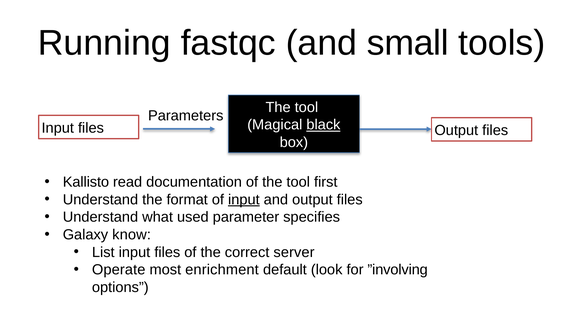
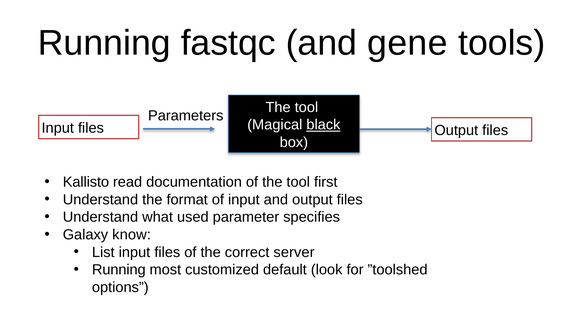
small: small -> gene
input at (244, 199) underline: present -> none
Operate at (119, 269): Operate -> Running
enrichment: enrichment -> customized
”involving: ”involving -> ”toolshed
